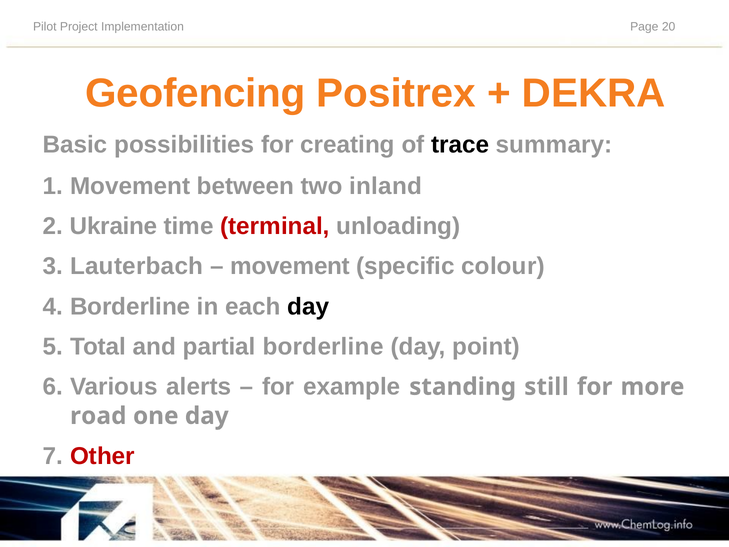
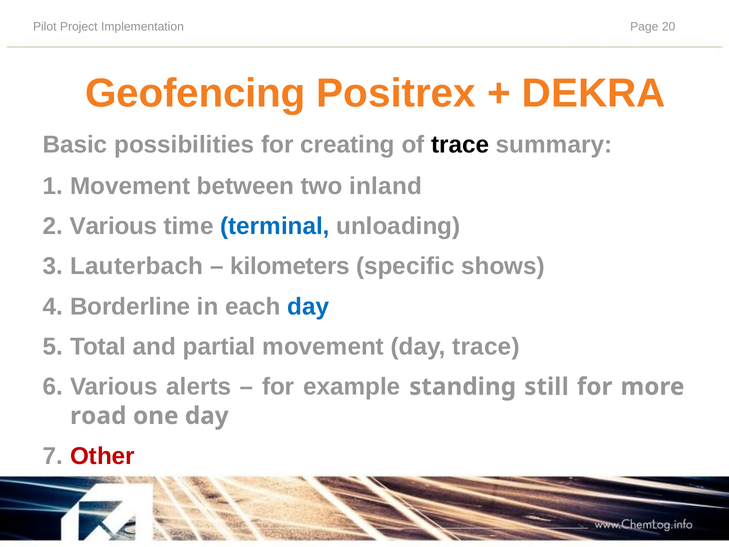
Ukraine at (114, 226): Ukraine -> Various
terminal colour: red -> blue
movement at (290, 266): movement -> kilometers
colour: colour -> shows
day at (308, 306) colour: black -> blue
partial borderline: borderline -> movement
day point: point -> trace
